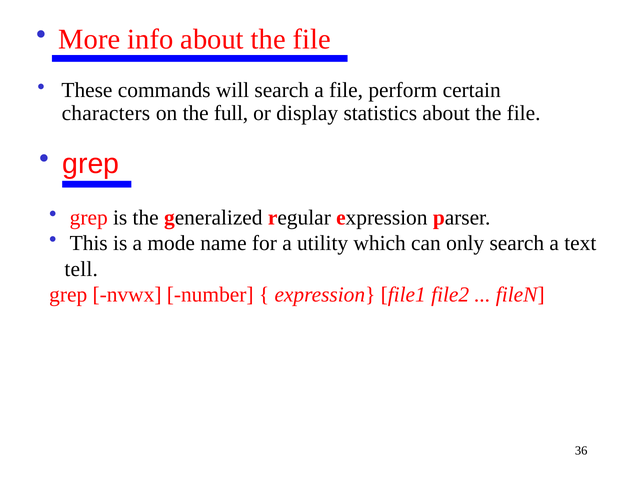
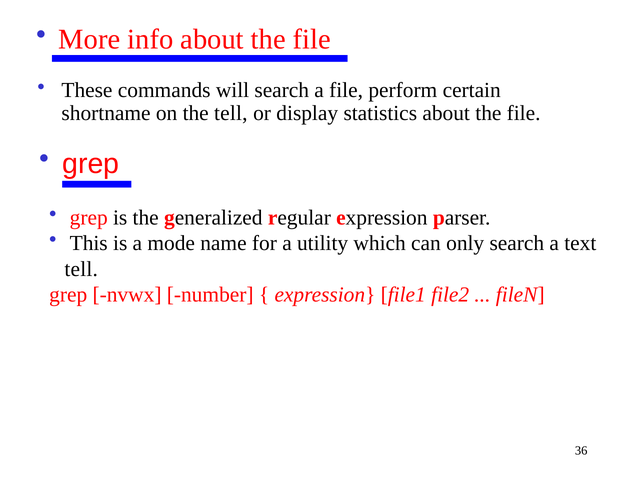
characters: characters -> shortname
the full: full -> tell
